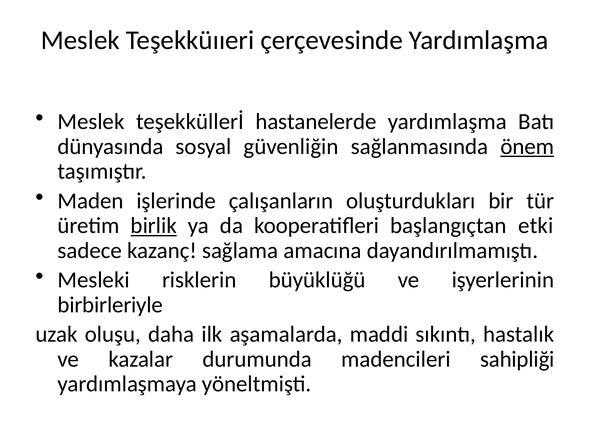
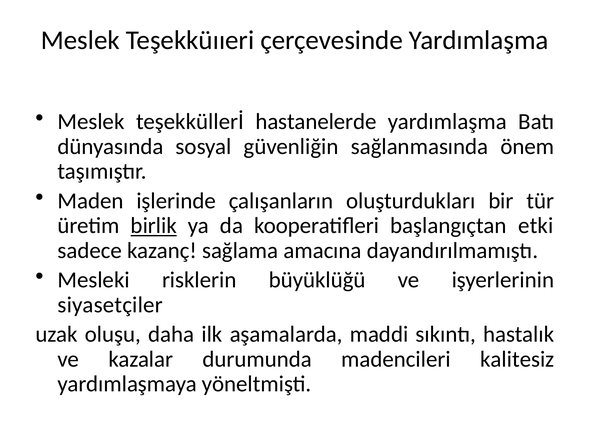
önem underline: present -> none
birbirleriyle: birbirleriyle -> siyasetçiler
sahipliği: sahipliği -> kalitesiz
